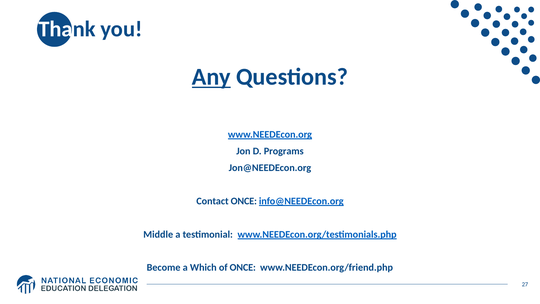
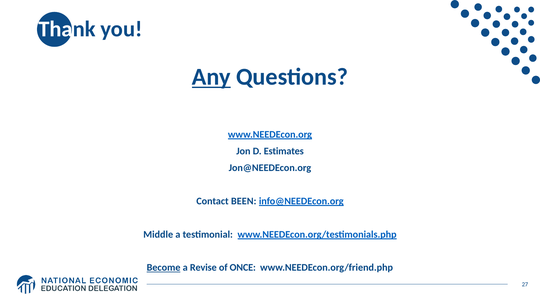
Programs: Programs -> Estimates
Contact ONCE: ONCE -> BEEN
Become underline: none -> present
Which: Which -> Revise
